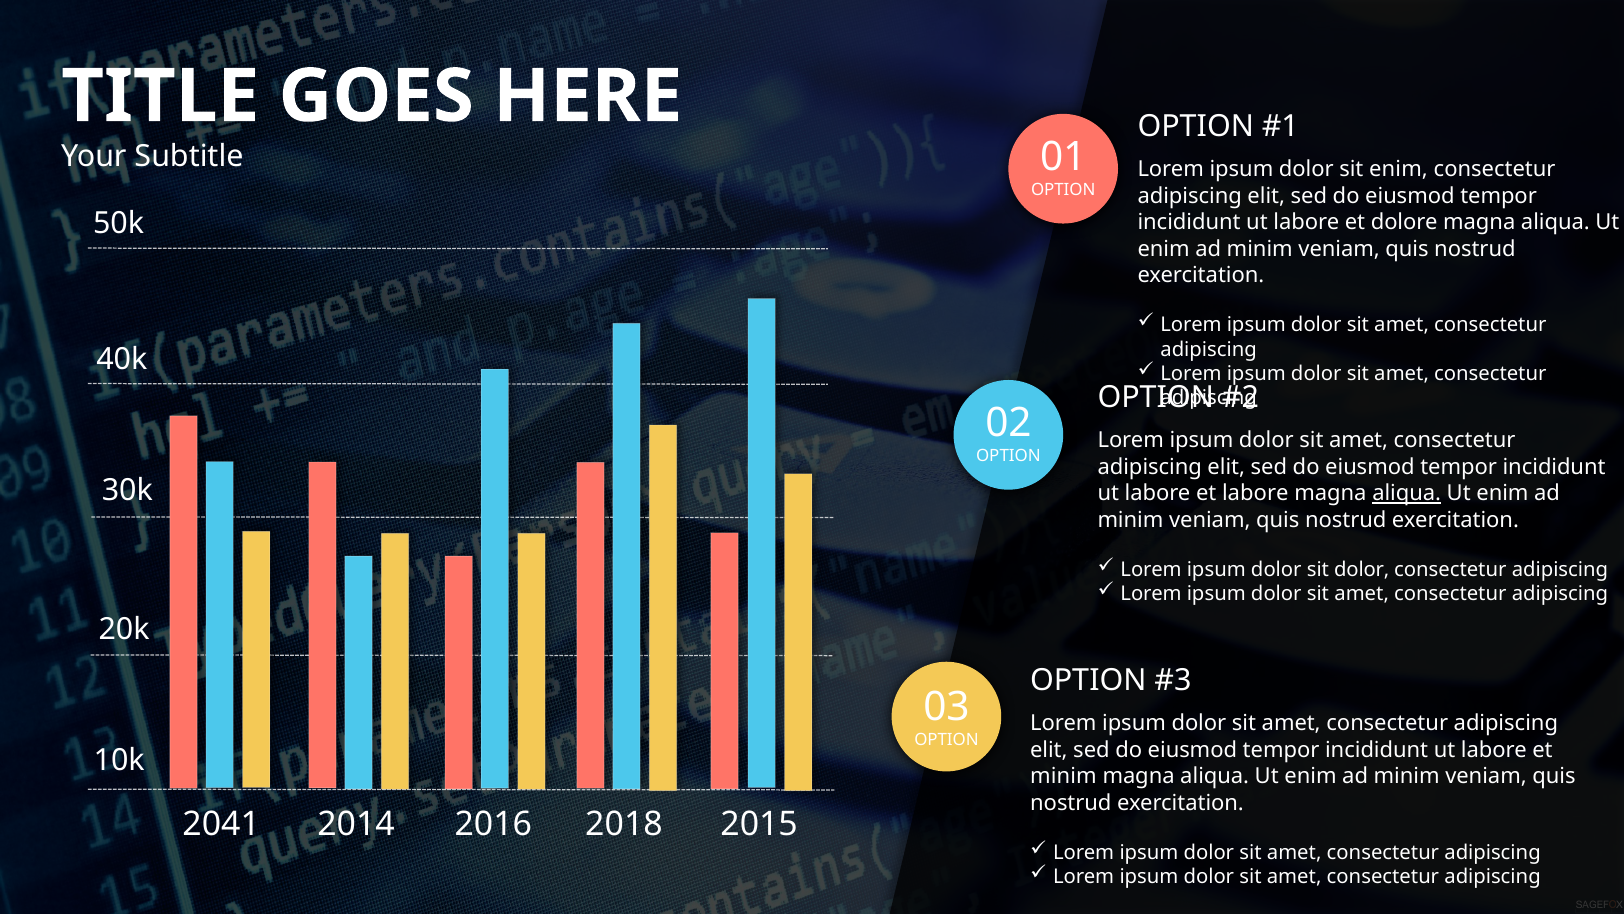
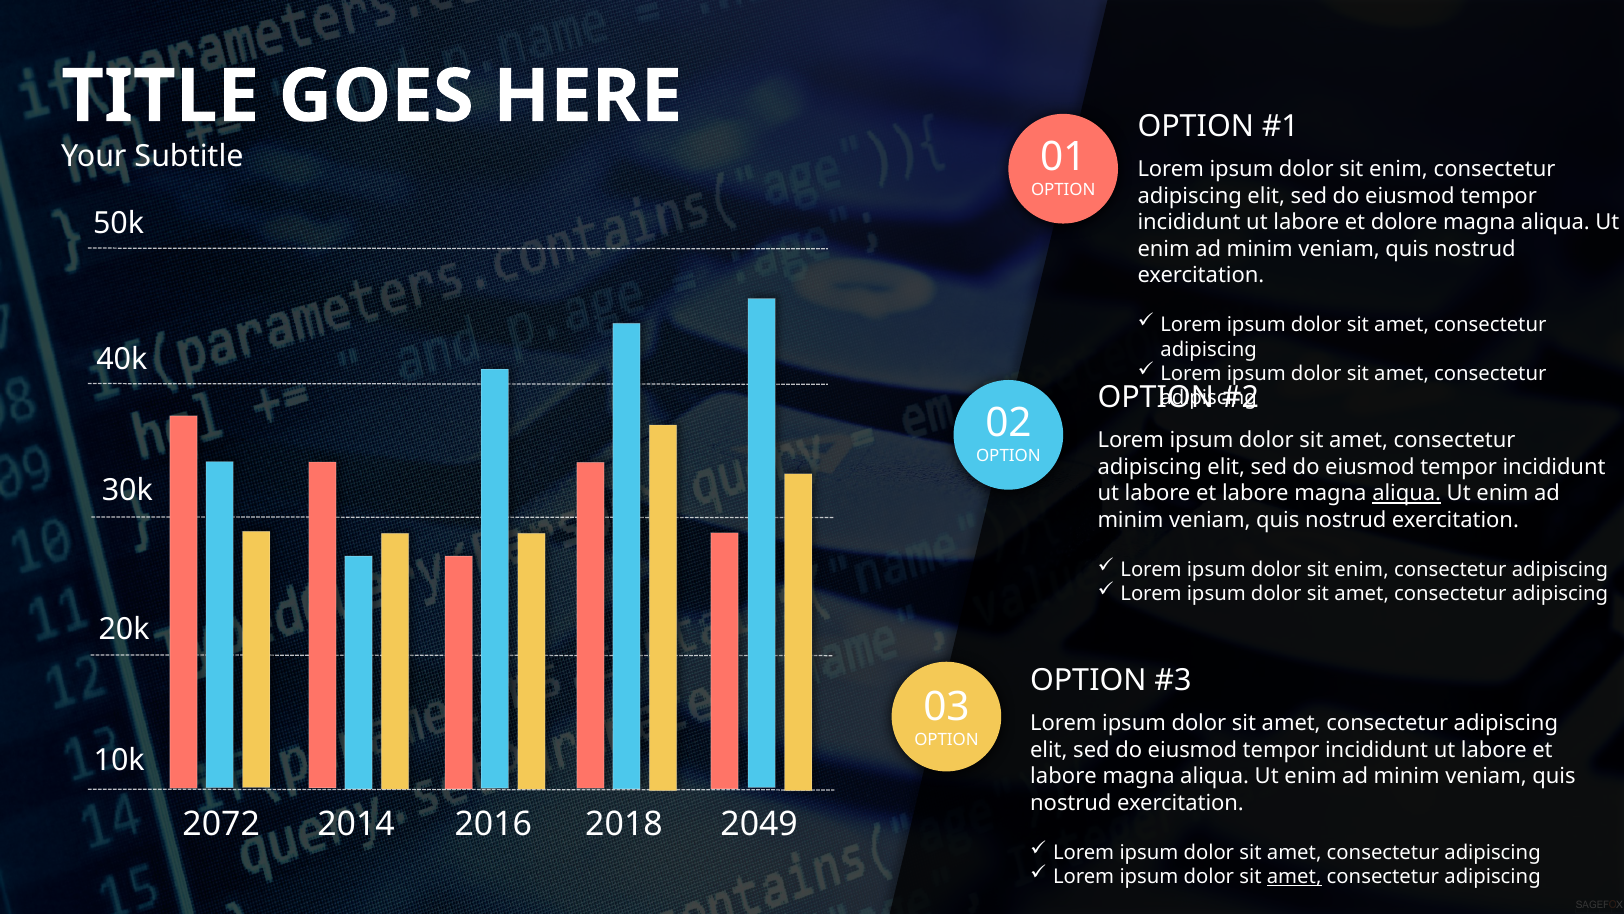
dolor at (1362, 569): dolor -> enim
minim at (1063, 776): minim -> labore
2041: 2041 -> 2072
2015: 2015 -> 2049
amet at (1294, 876) underline: none -> present
